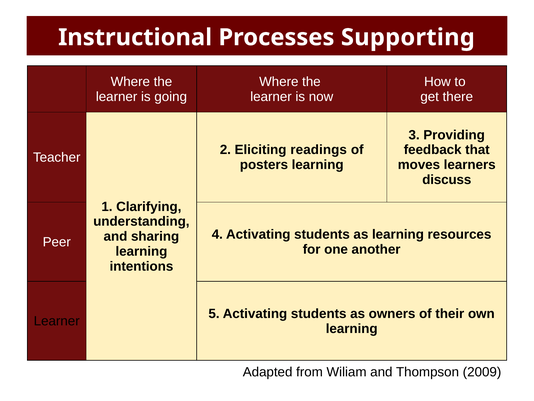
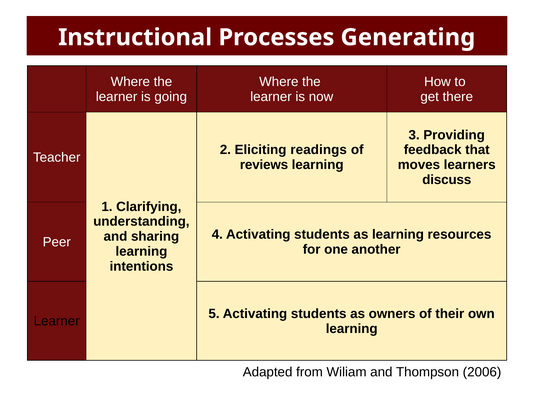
Supporting: Supporting -> Generating
posters: posters -> reviews
2009: 2009 -> 2006
